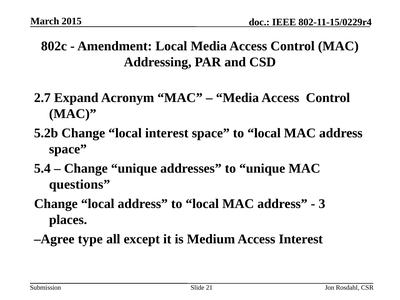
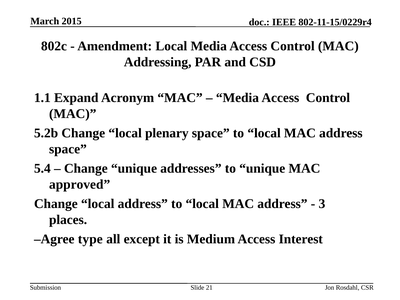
2.7: 2.7 -> 1.1
local interest: interest -> plenary
questions: questions -> approved
